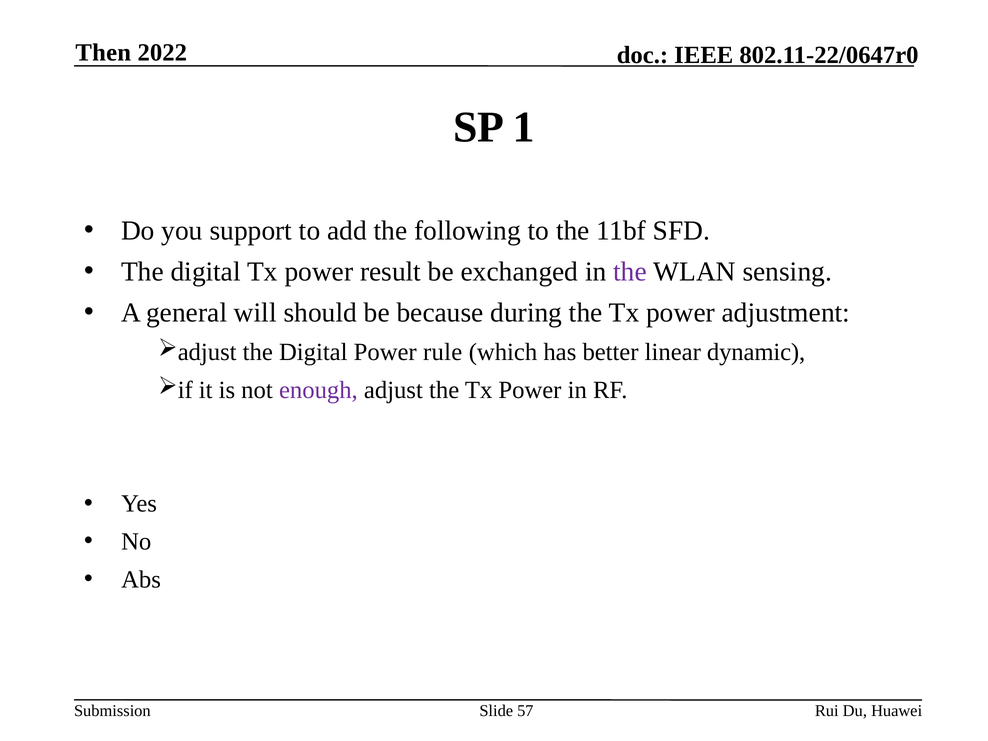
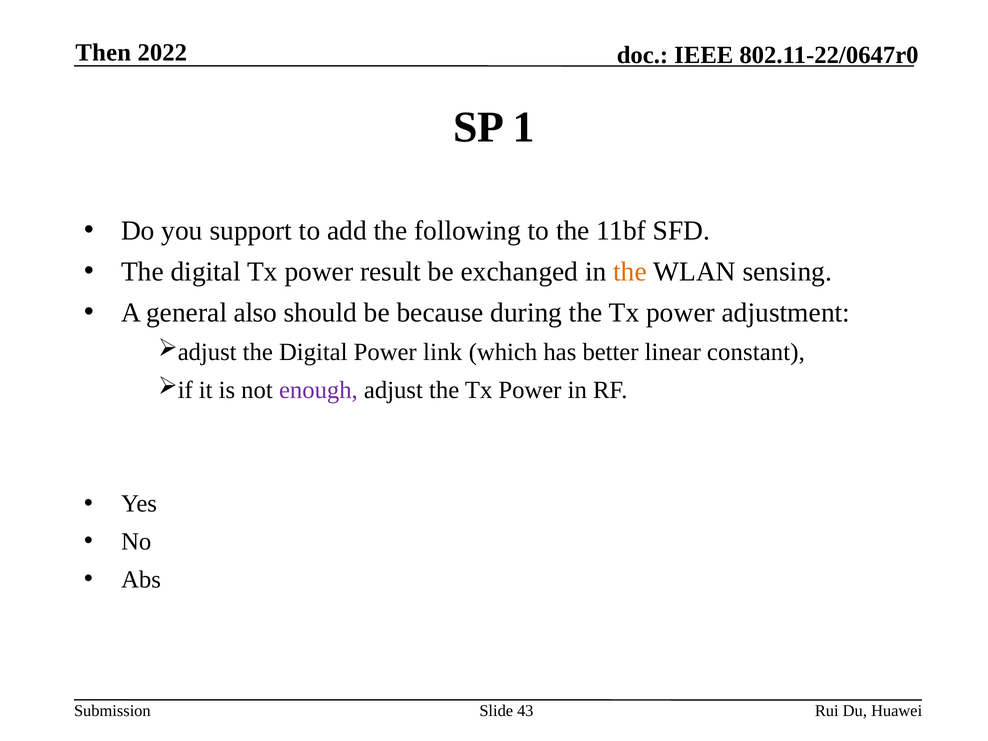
the at (630, 272) colour: purple -> orange
will: will -> also
rule: rule -> link
dynamic: dynamic -> constant
57: 57 -> 43
